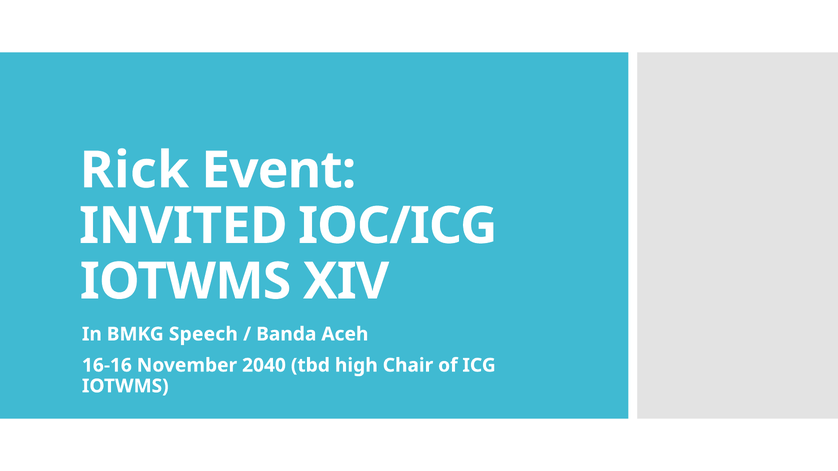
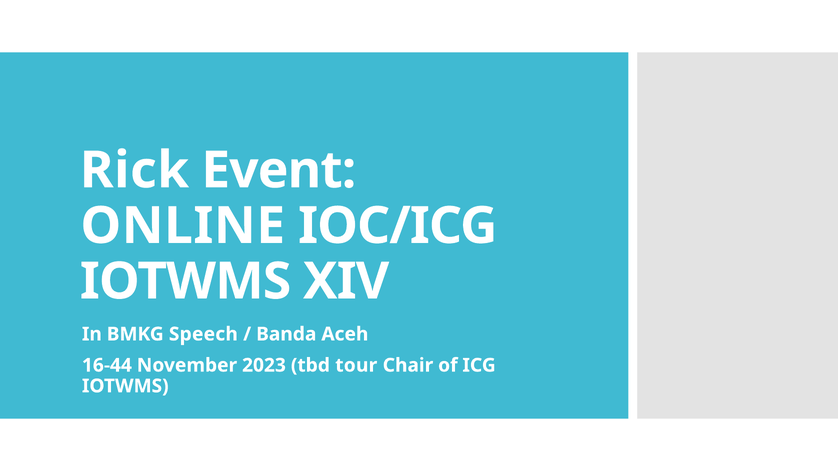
INVITED: INVITED -> ONLINE
16-16: 16-16 -> 16-44
2040: 2040 -> 2023
high: high -> tour
